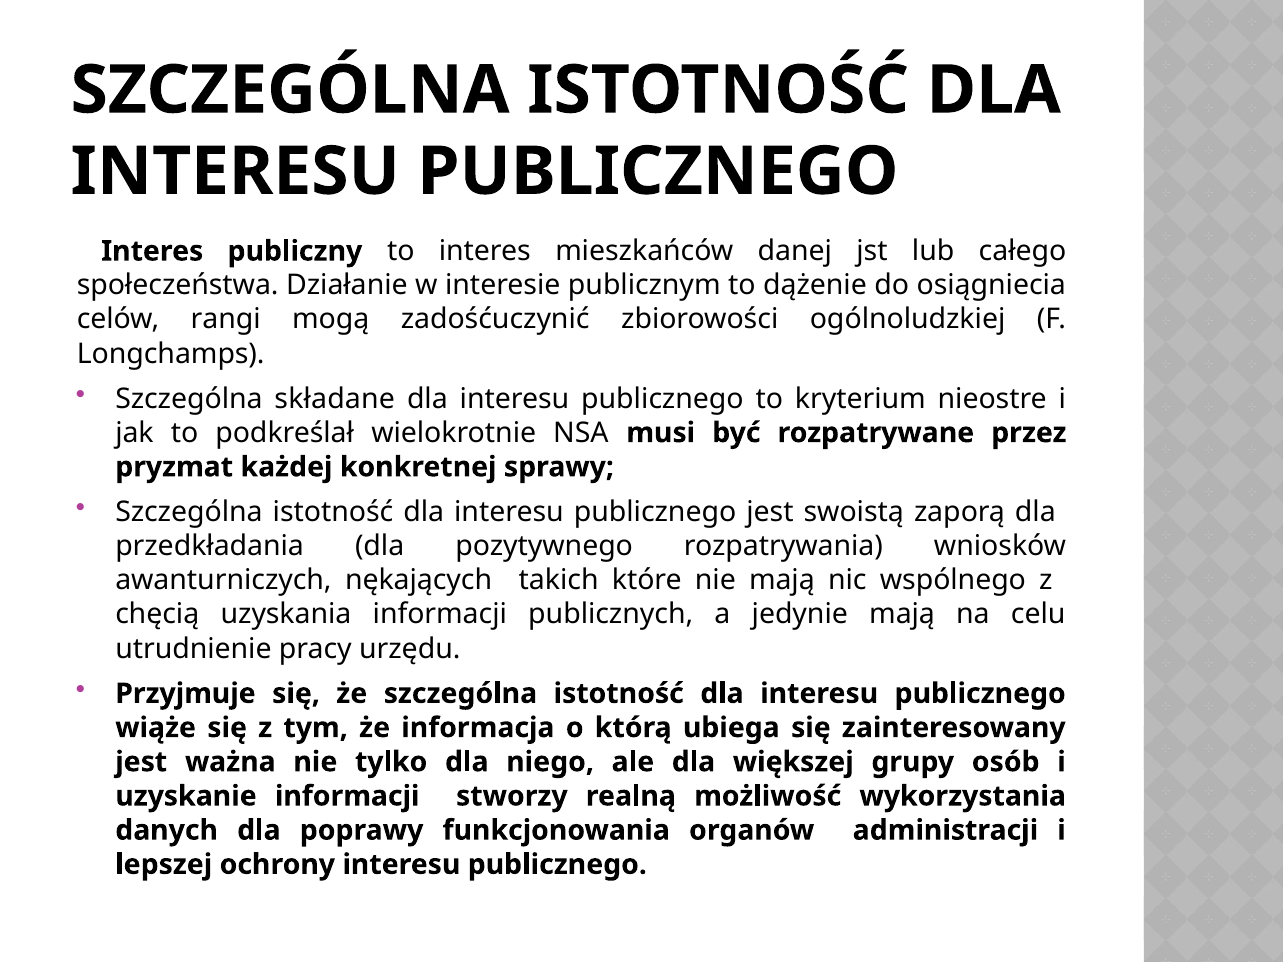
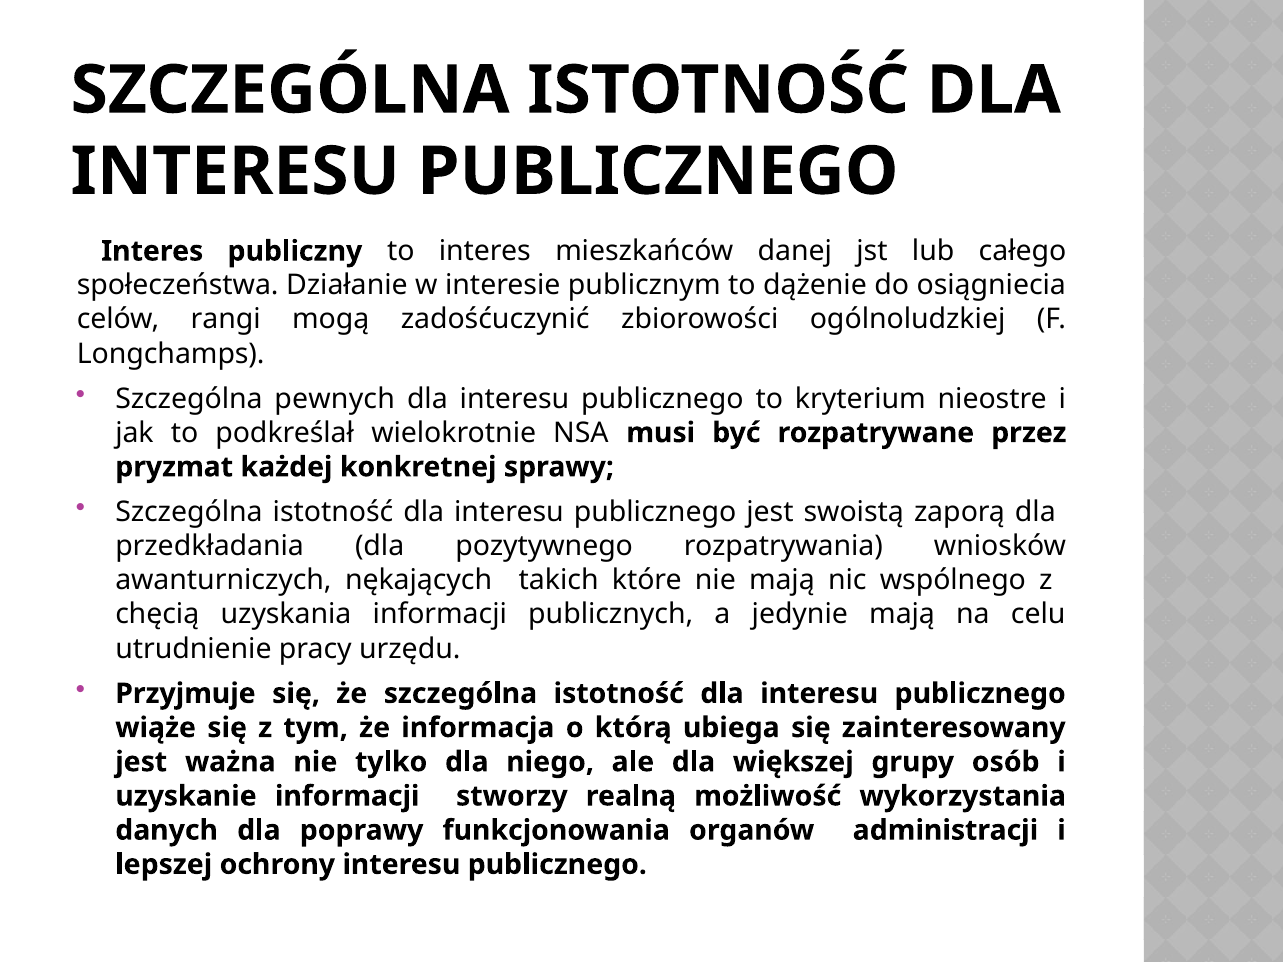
składane: składane -> pewnych
